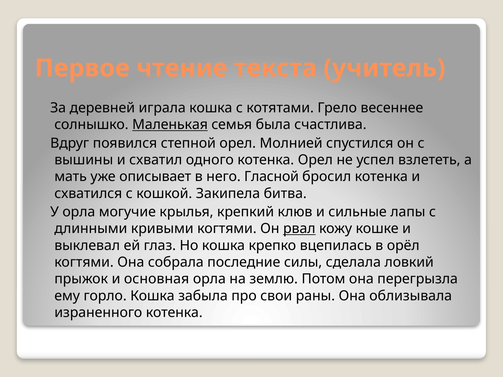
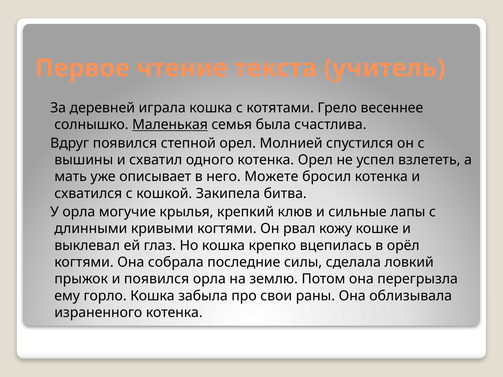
Гласной: Гласной -> Можете
рвал underline: present -> none
и основная: основная -> появился
